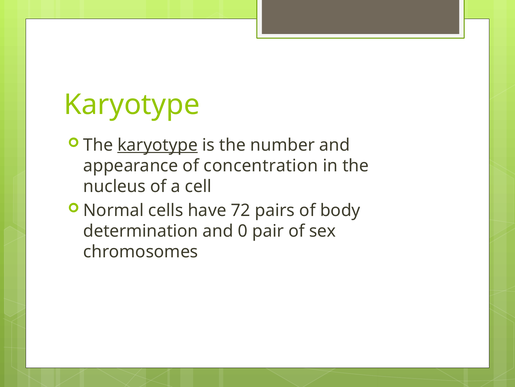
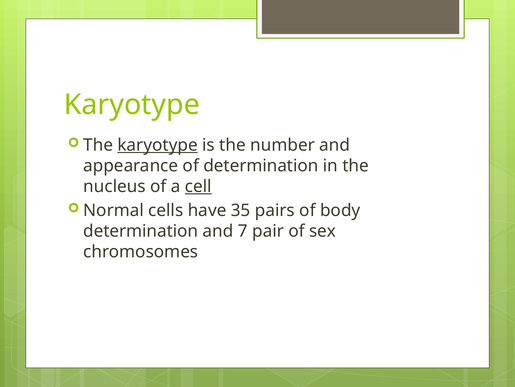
of concentration: concentration -> determination
cell underline: none -> present
72: 72 -> 35
0: 0 -> 7
